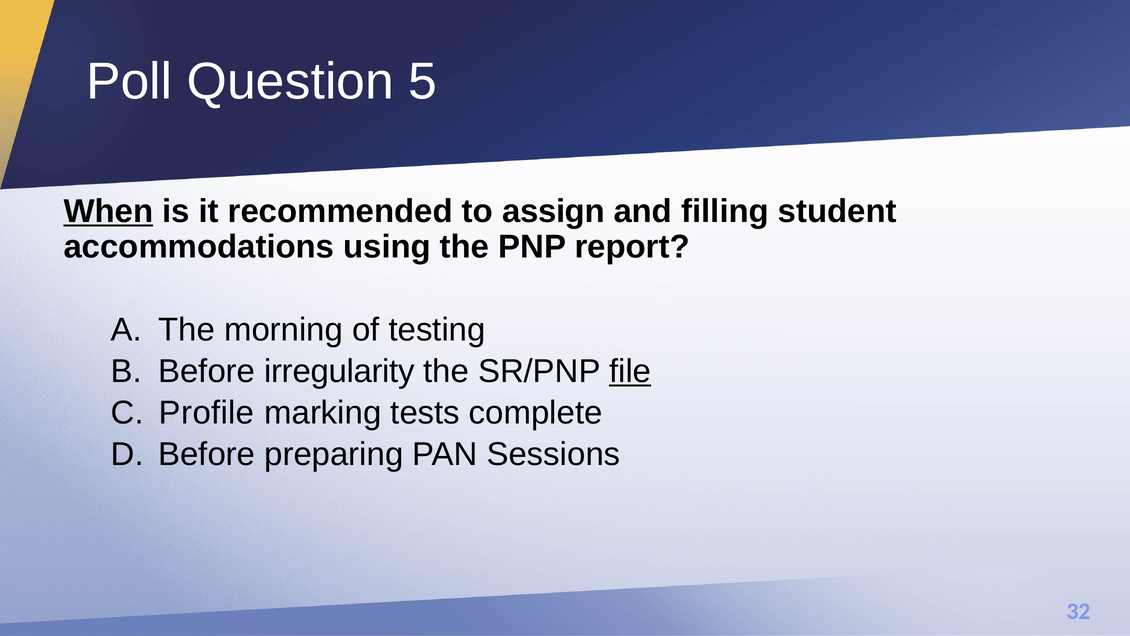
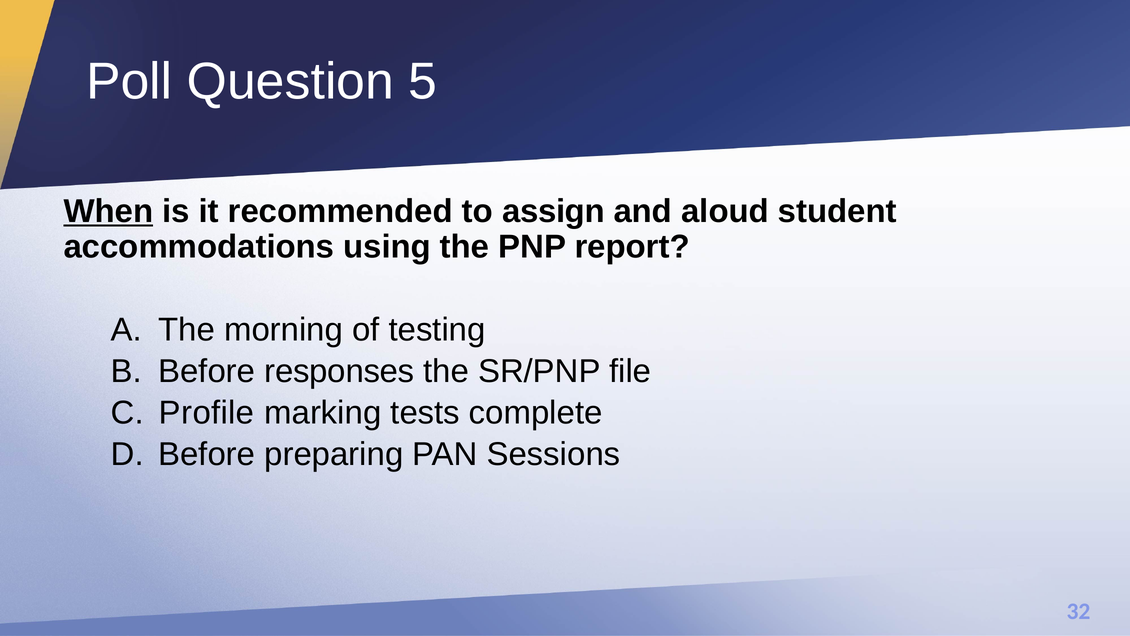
filling: filling -> aloud
irregularity: irregularity -> responses
file underline: present -> none
